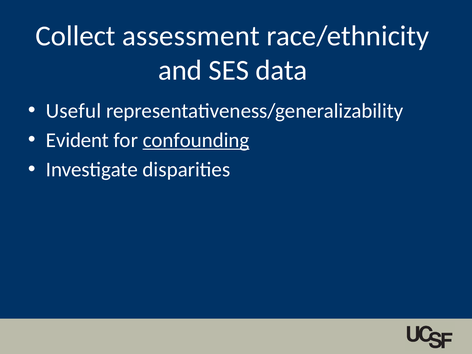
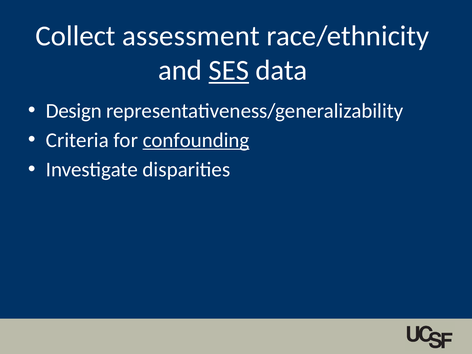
SES underline: none -> present
Useful: Useful -> Design
Evident: Evident -> Criteria
